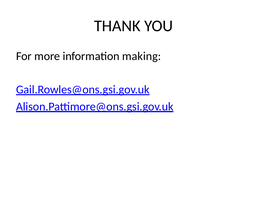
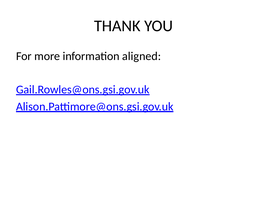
making: making -> aligned
